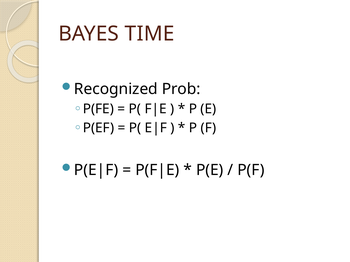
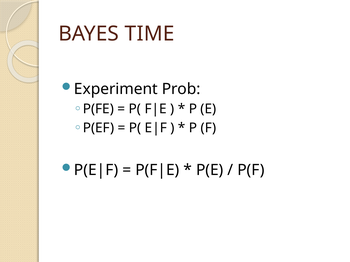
Recognized: Recognized -> Experiment
